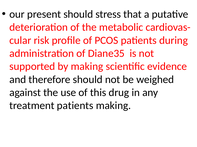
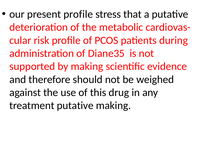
present should: should -> profile
treatment patients: patients -> putative
